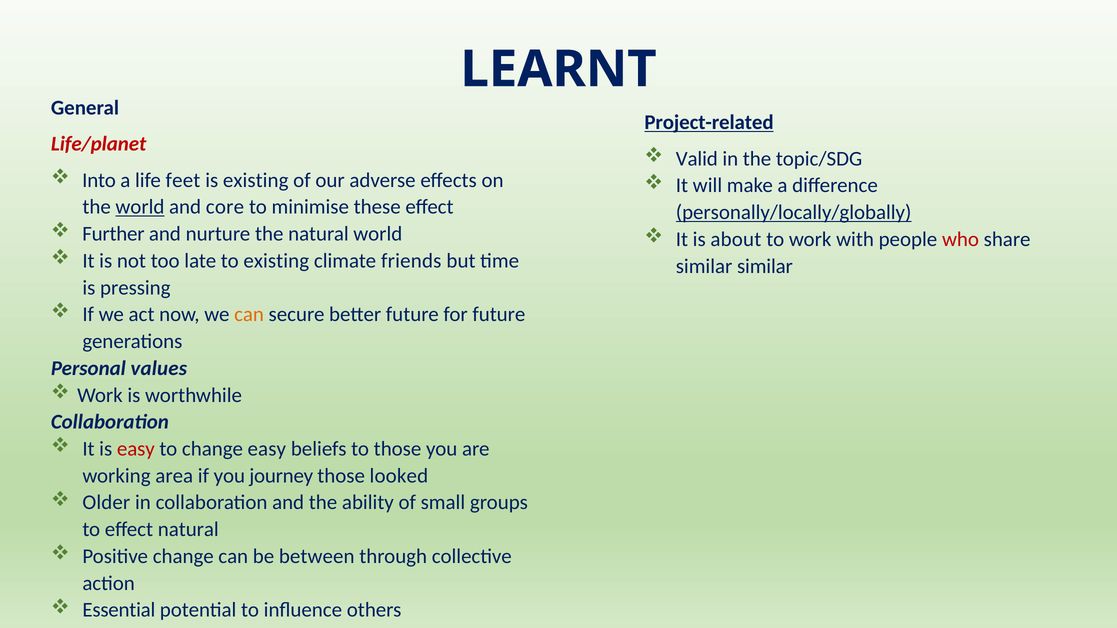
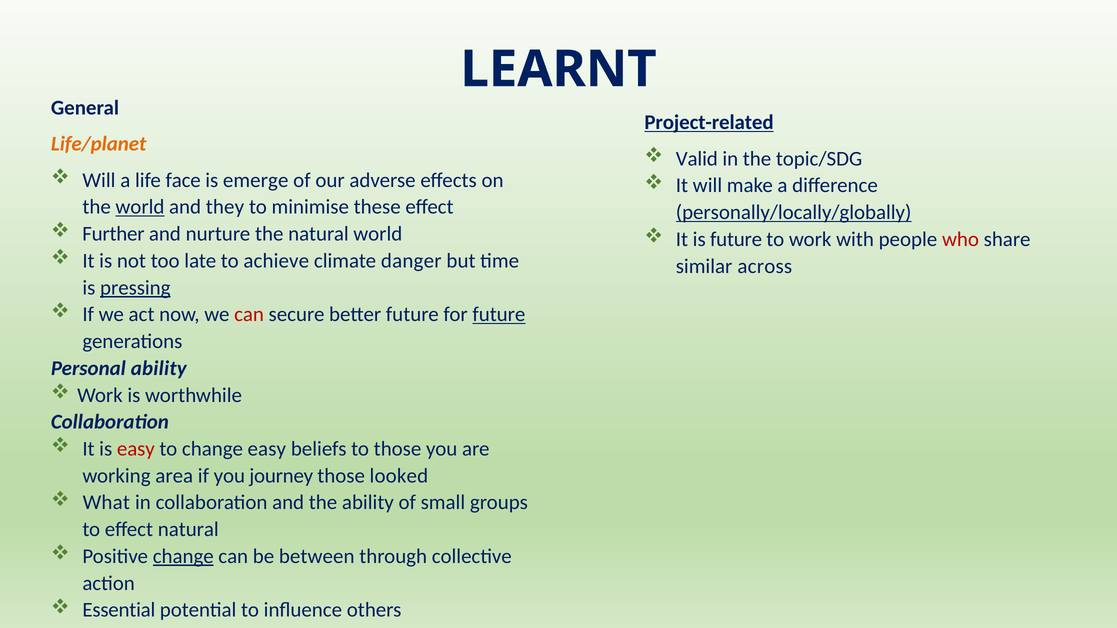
Life/planet colour: red -> orange
Into at (99, 180): Into -> Will
feet: feet -> face
is existing: existing -> emerge
core: core -> they
is about: about -> future
to existing: existing -> achieve
friends: friends -> danger
similar similar: similar -> across
pressing underline: none -> present
can at (249, 315) colour: orange -> red
future at (499, 315) underline: none -> present
Personal values: values -> ability
Older: Older -> What
change at (183, 557) underline: none -> present
